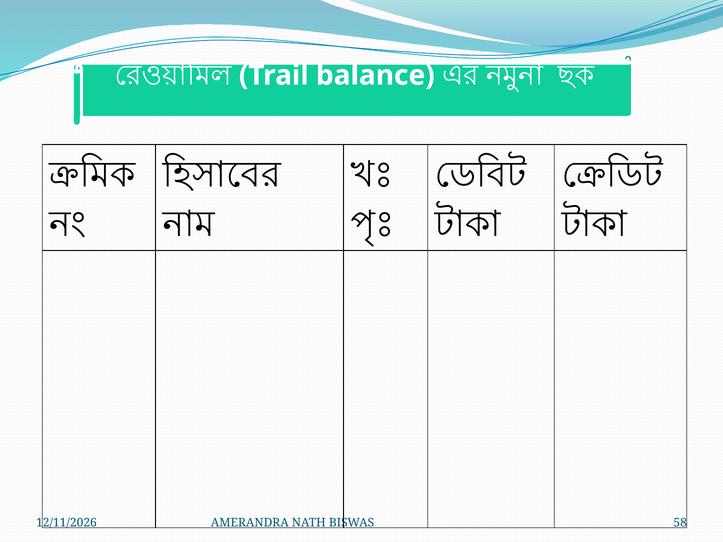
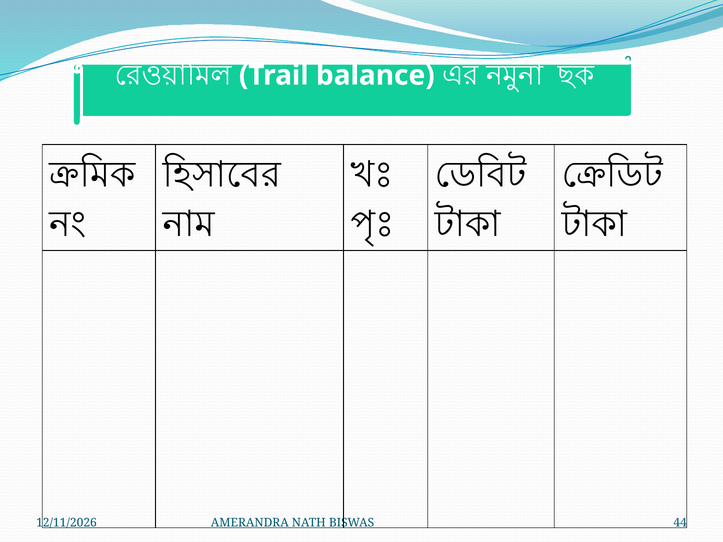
58: 58 -> 44
